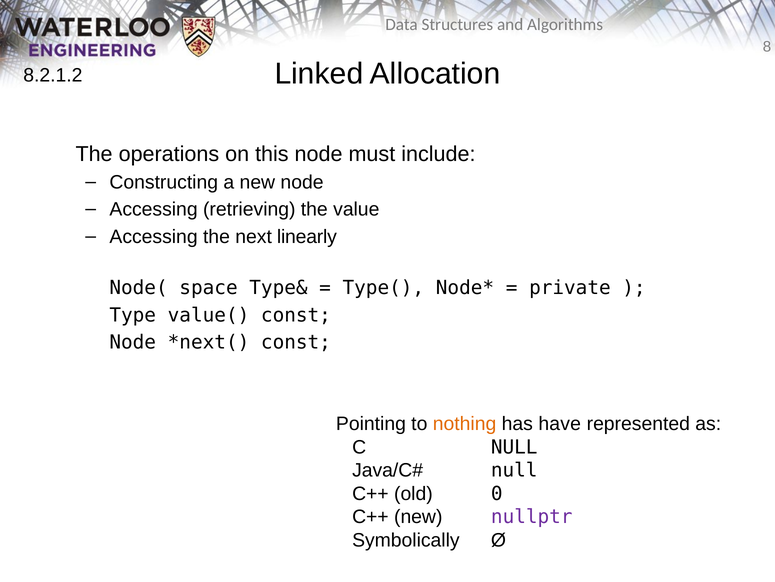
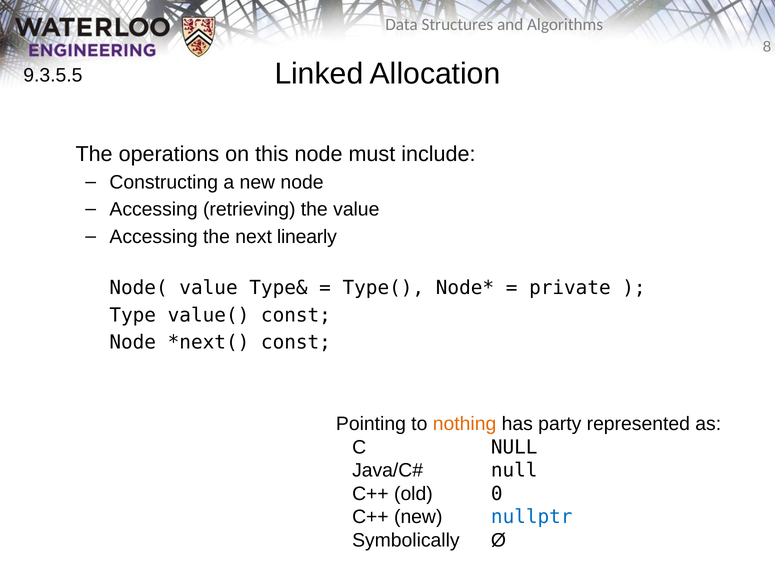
8.2.1.2: 8.2.1.2 -> 9.3.5.5
Node( space: space -> value
have: have -> party
nullptr colour: purple -> blue
